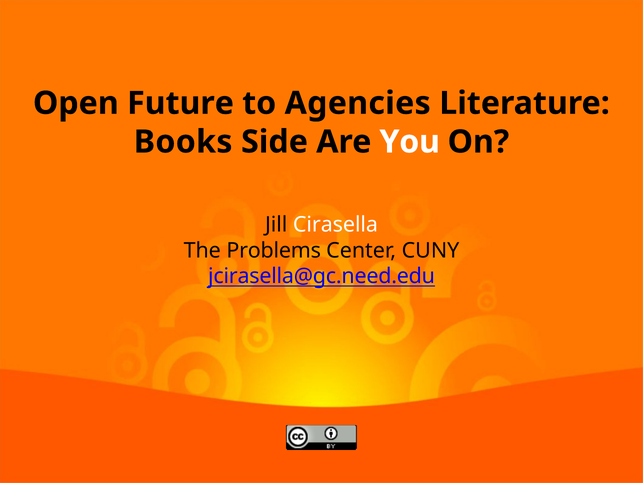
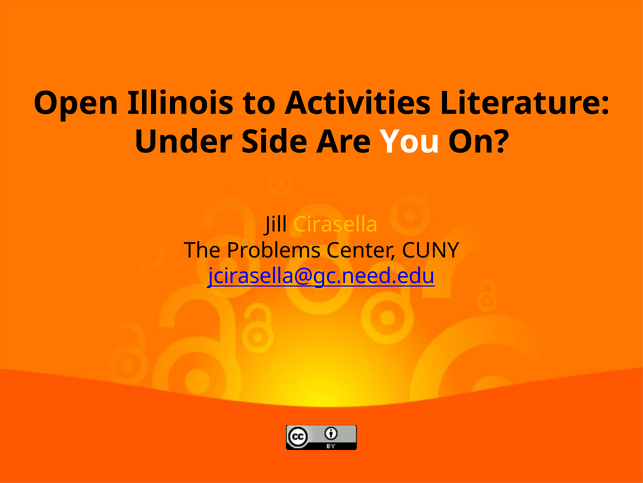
Future: Future -> Illinois
Agencies: Agencies -> Activities
Books: Books -> Under
Cirasella colour: white -> yellow
